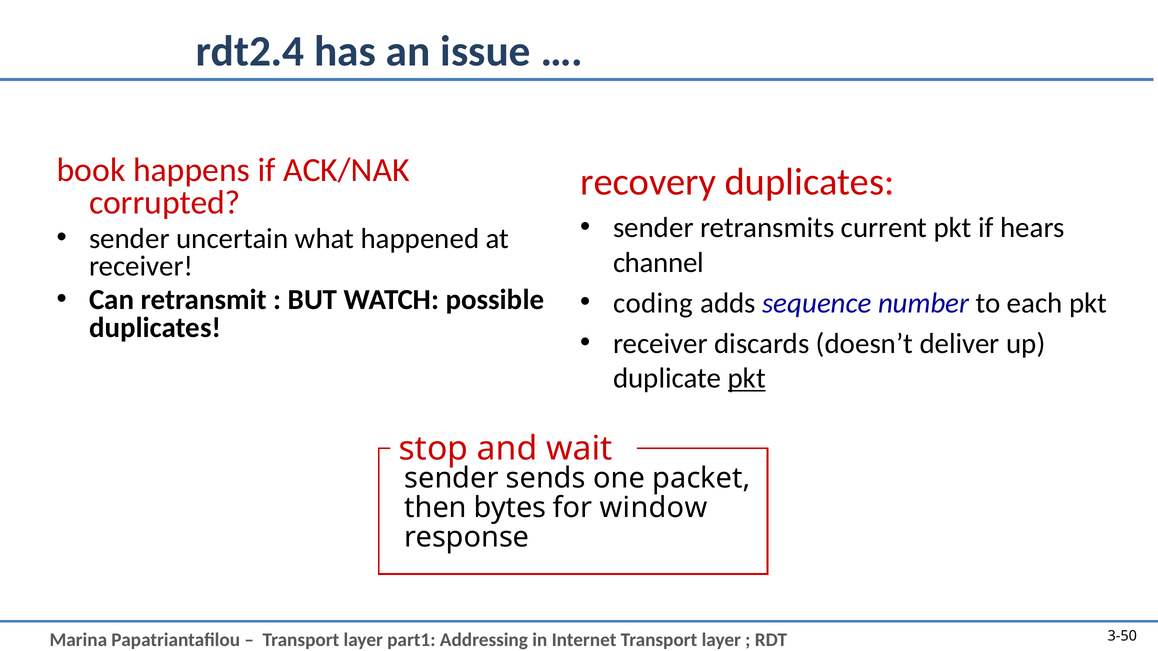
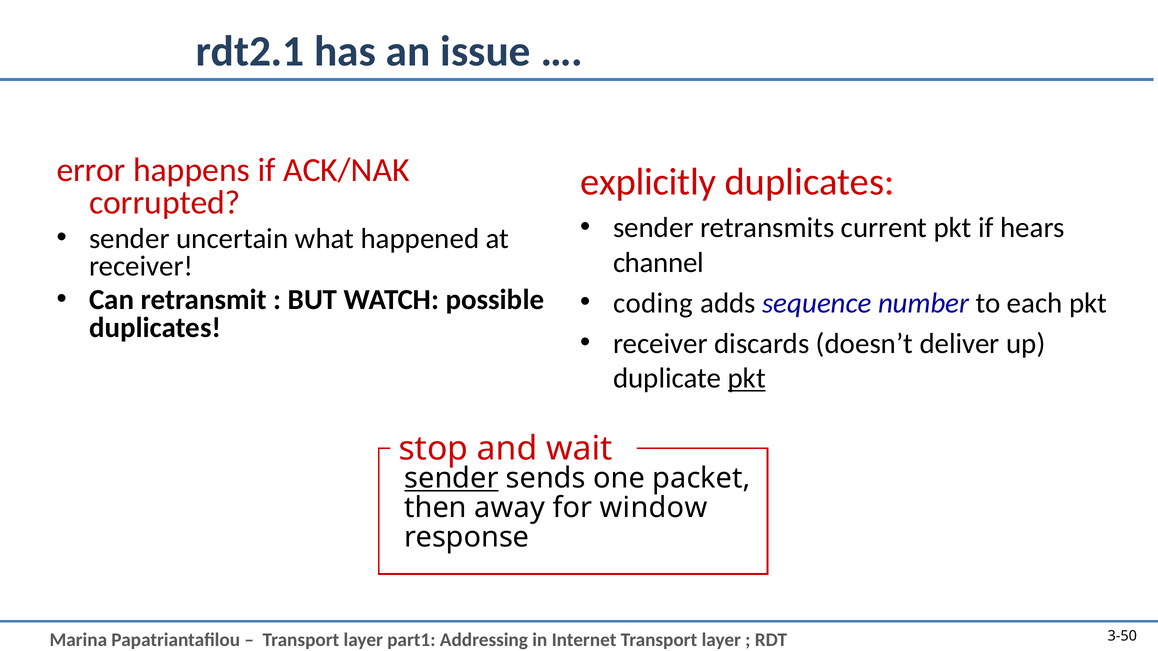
rdt2.4: rdt2.4 -> rdt2.1
book: book -> error
recovery: recovery -> explicitly
sender at (451, 478) underline: none -> present
bytes: bytes -> away
